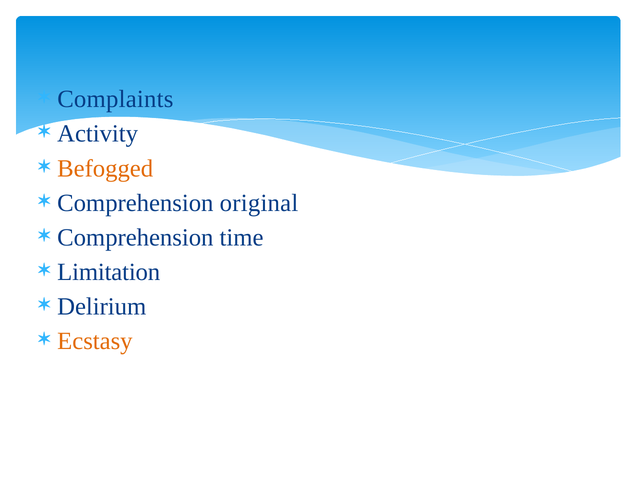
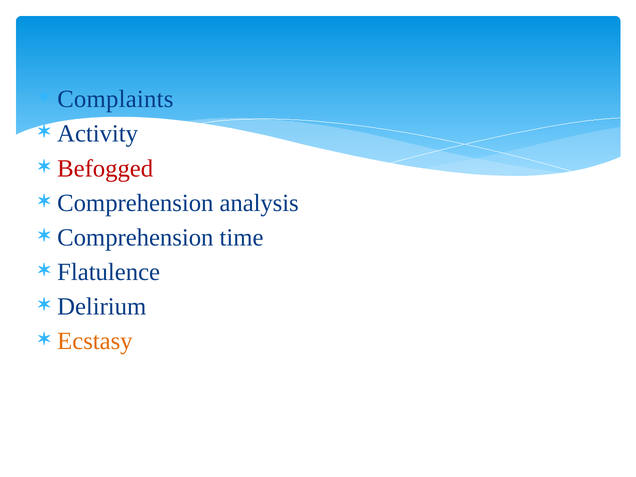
Befogged colour: orange -> red
original: original -> analysis
Limitation: Limitation -> Flatulence
